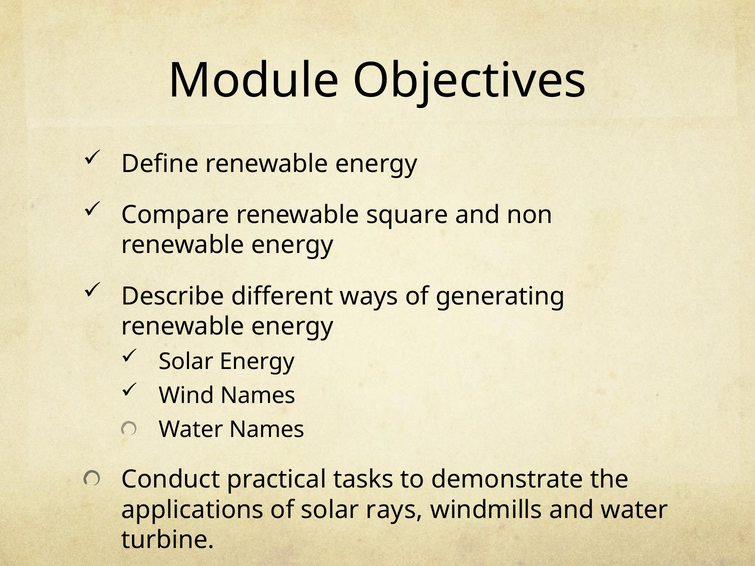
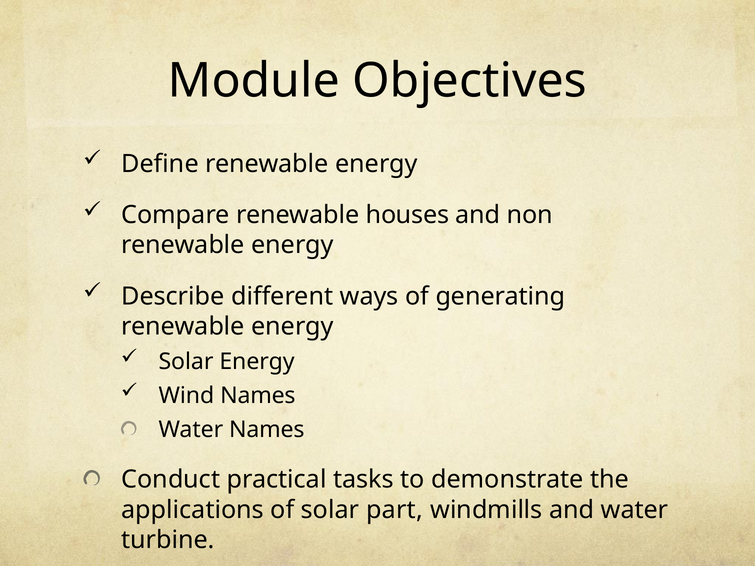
square: square -> houses
rays: rays -> part
